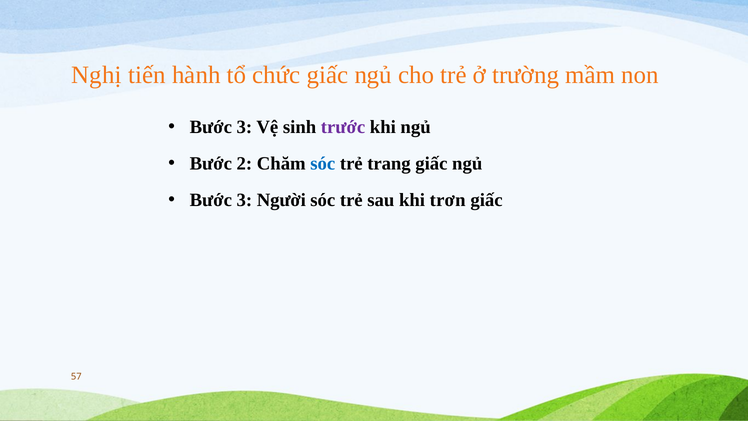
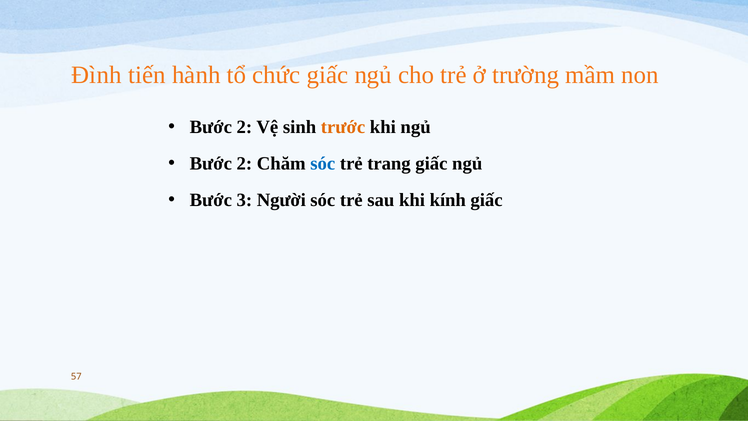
Nghị: Nghị -> Đình
3 at (244, 127): 3 -> 2
trước colour: purple -> orange
trơn: trơn -> kính
